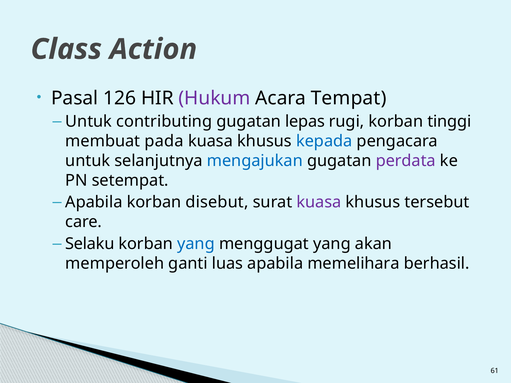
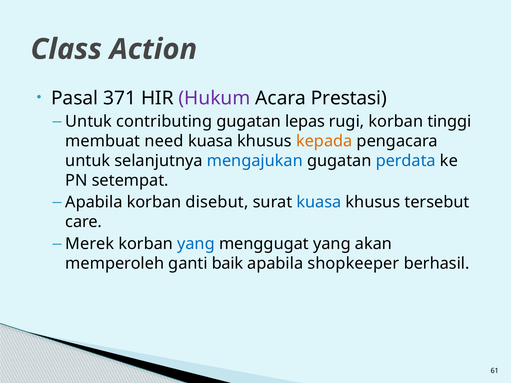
126: 126 -> 371
Tempat: Tempat -> Prestasi
pada: pada -> need
kepada colour: blue -> orange
perdata colour: purple -> blue
kuasa at (319, 202) colour: purple -> blue
Selaku: Selaku -> Merek
luas: luas -> baik
memelihara: memelihara -> shopkeeper
